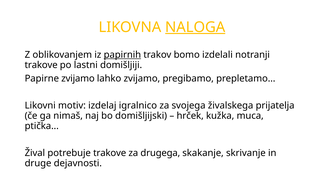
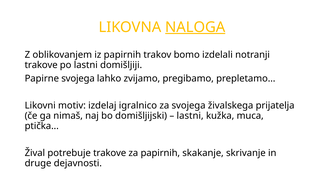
papirnih at (122, 55) underline: present -> none
Papirne zvijamo: zvijamo -> svojega
hrček at (190, 116): hrček -> lastni
za drugega: drugega -> papirnih
